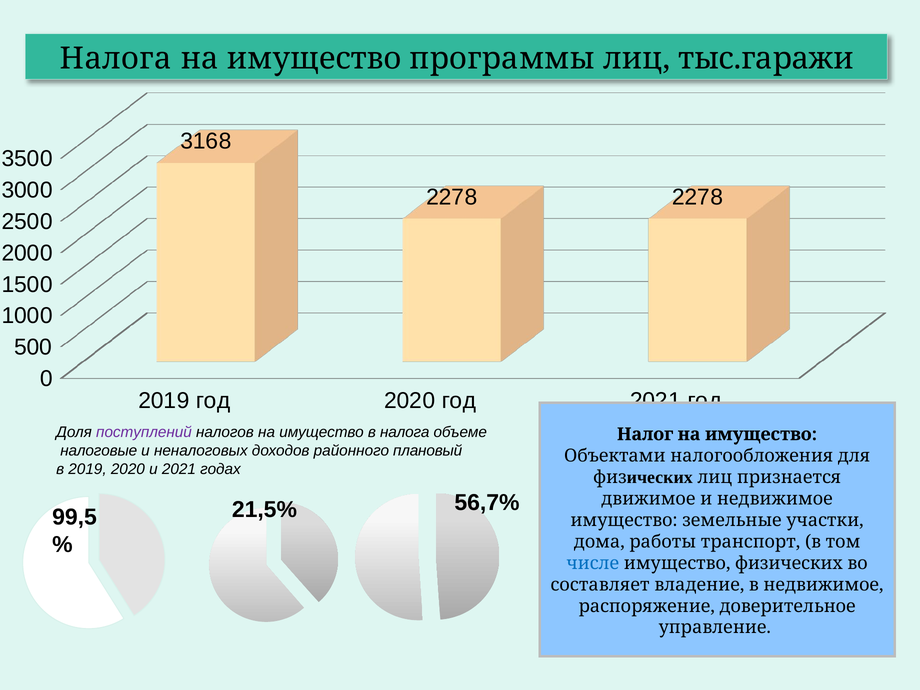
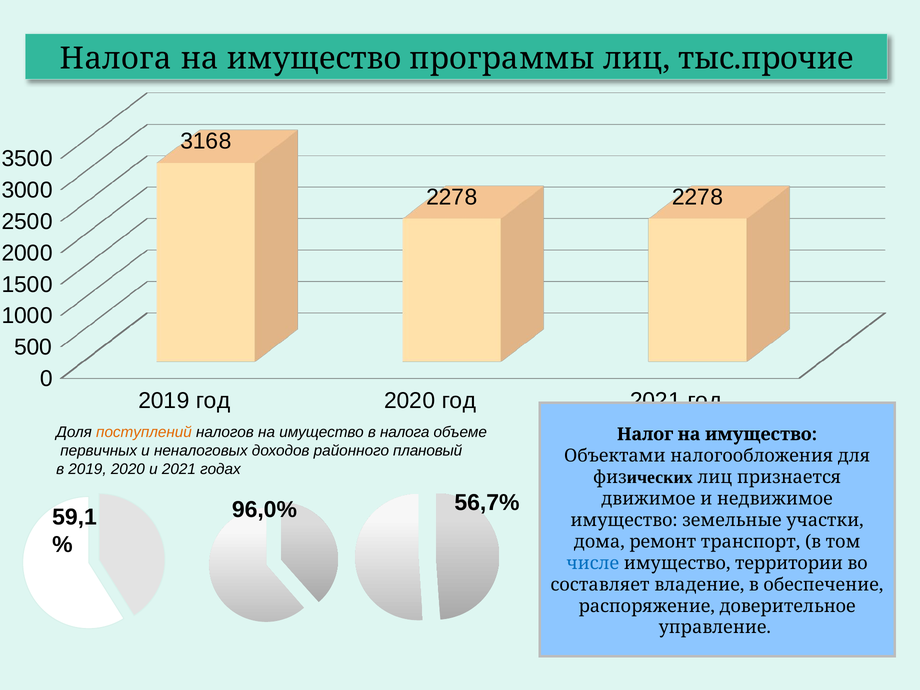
тыс.гаражи: тыс.гаражи -> тыс.прочие
поступлений colour: purple -> orange
налоговые: налоговые -> первичных
21,5%: 21,5% -> 96,0%
99,5: 99,5 -> 59,1
работы: работы -> ремонт
физических: физических -> территории
в недвижимое: недвижимое -> обеспечение
